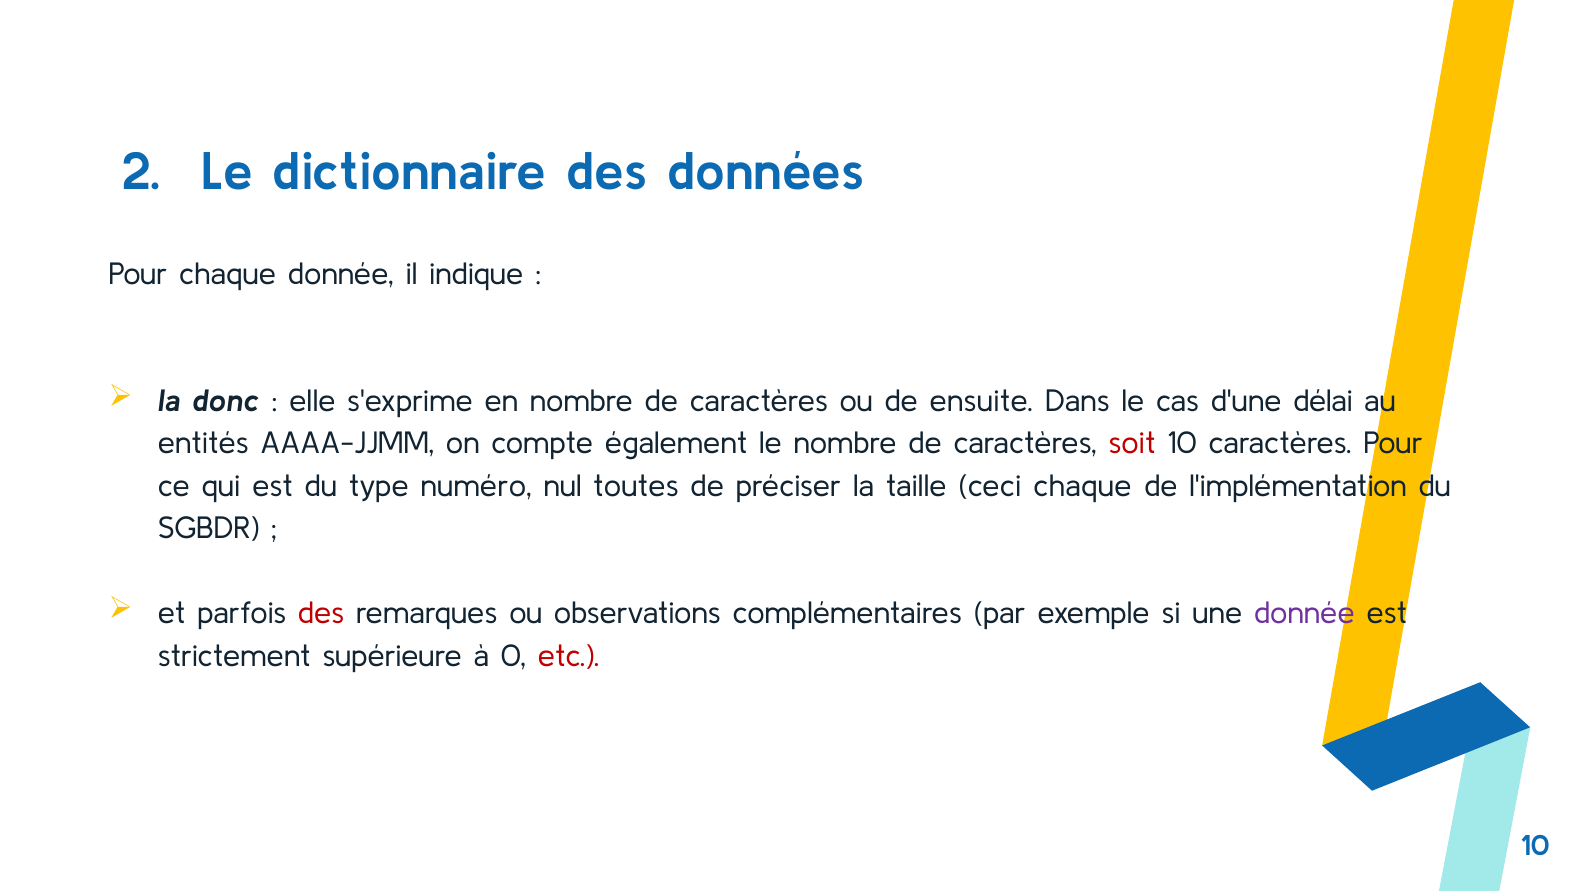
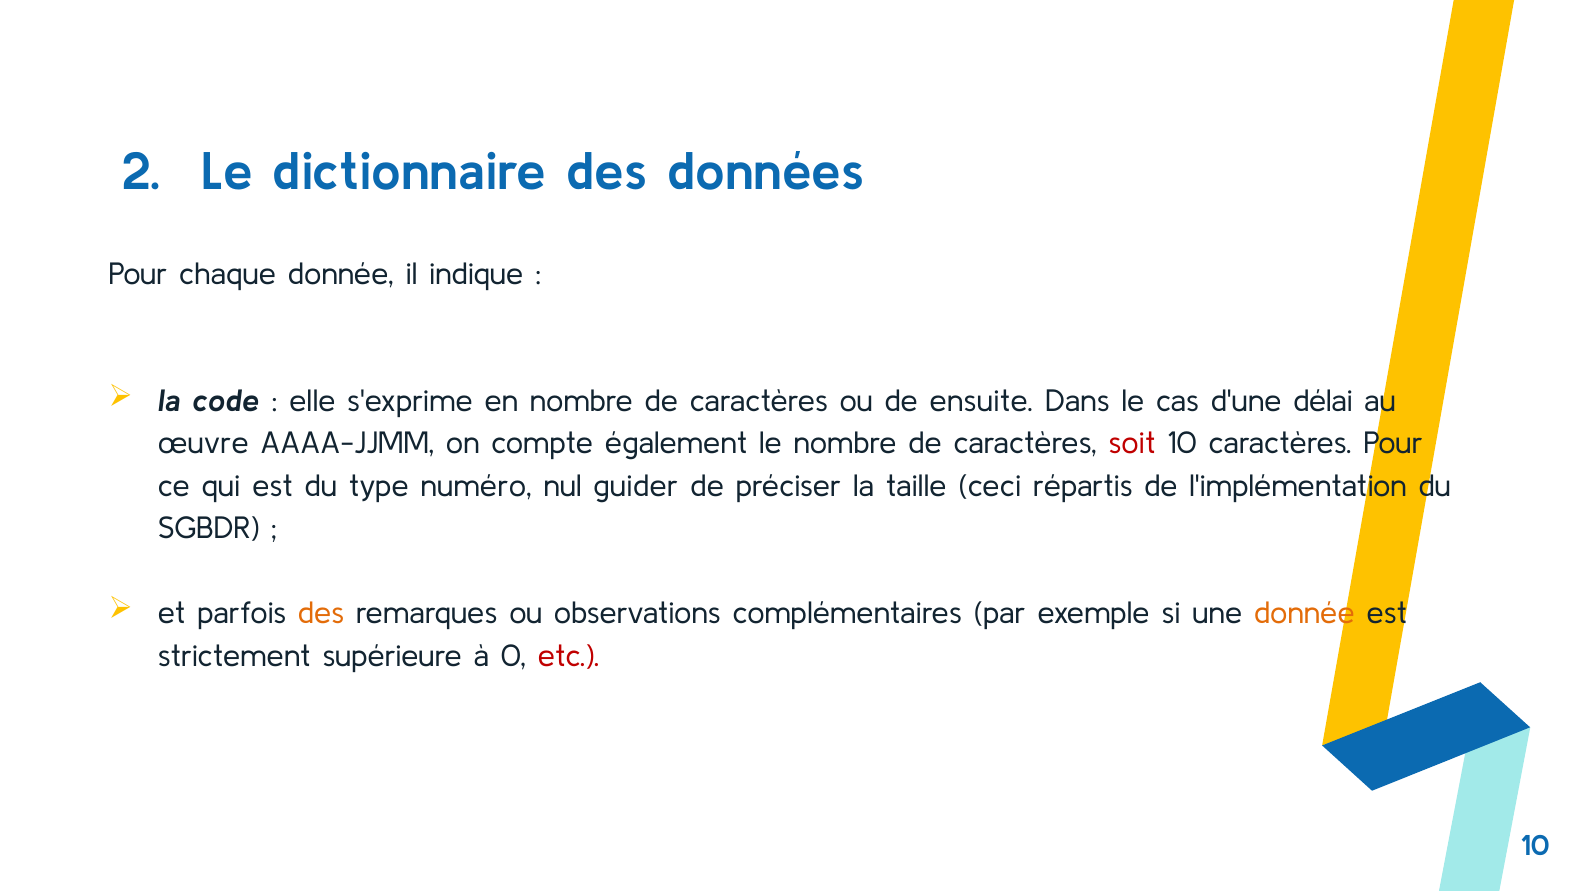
donc: donc -> code
entités: entités -> œuvre
toutes: toutes -> guider
ceci chaque: chaque -> répartis
des at (321, 613) colour: red -> orange
donnée at (1304, 613) colour: purple -> orange
